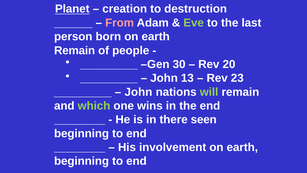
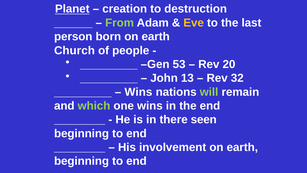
From colour: pink -> light green
Eve colour: light green -> yellow
Remain at (75, 50): Remain -> Church
30: 30 -> 53
23: 23 -> 32
John at (138, 92): John -> Wins
